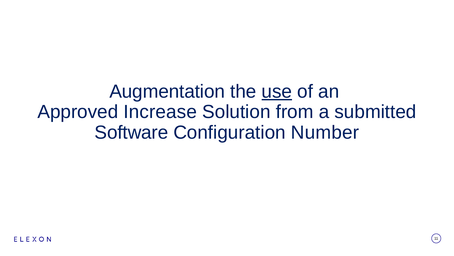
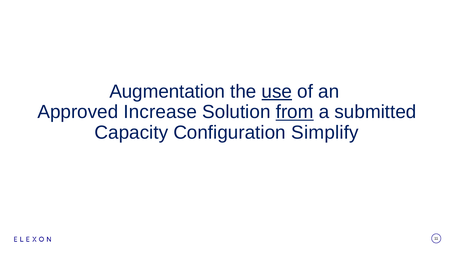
from underline: none -> present
Software: Software -> Capacity
Number: Number -> Simplify
